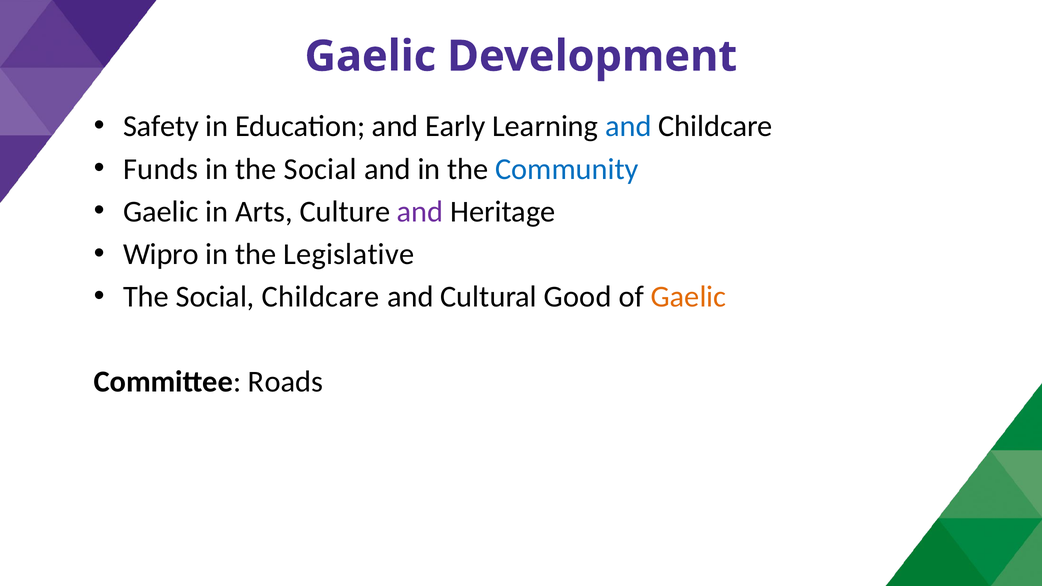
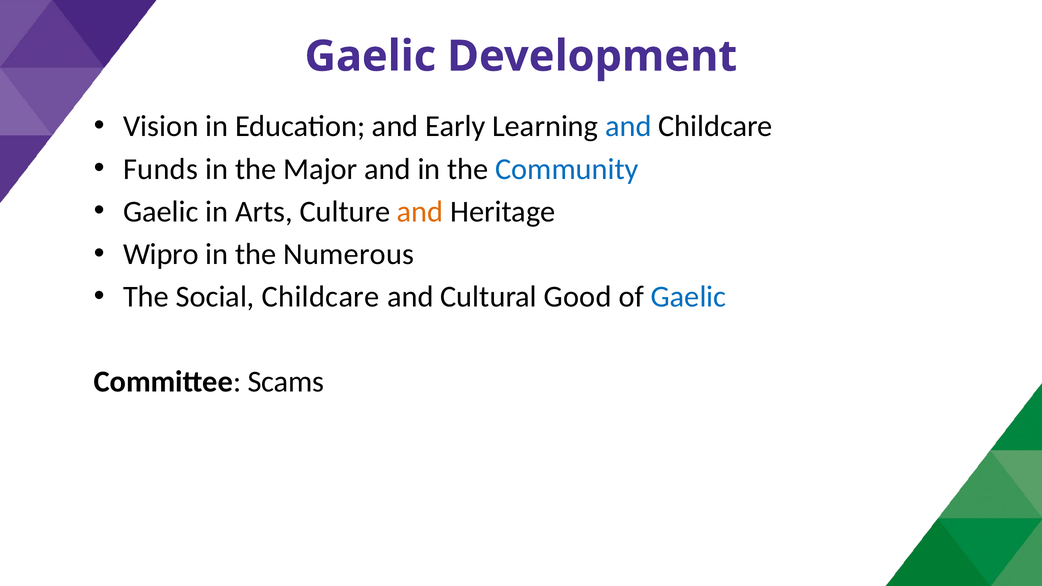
Safety: Safety -> Vision
in the Social: Social -> Major
and at (420, 212) colour: purple -> orange
Legislative: Legislative -> Numerous
Gaelic at (688, 297) colour: orange -> blue
Roads: Roads -> Scams
